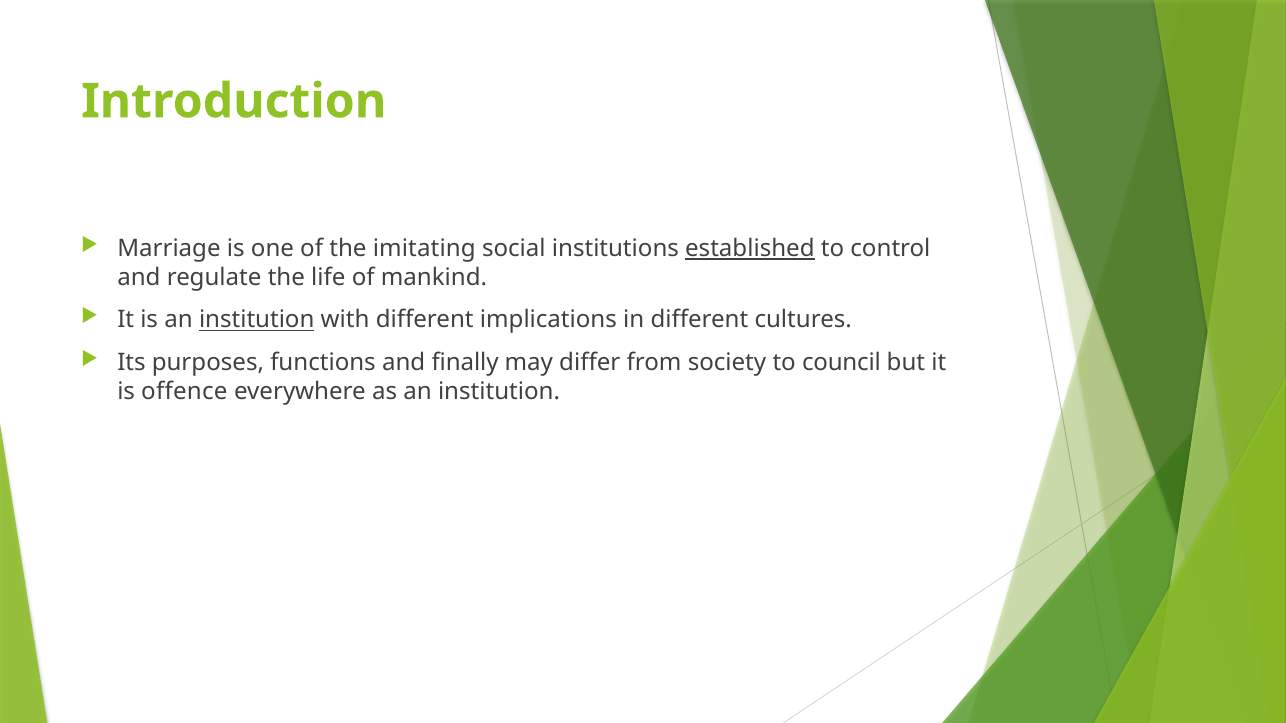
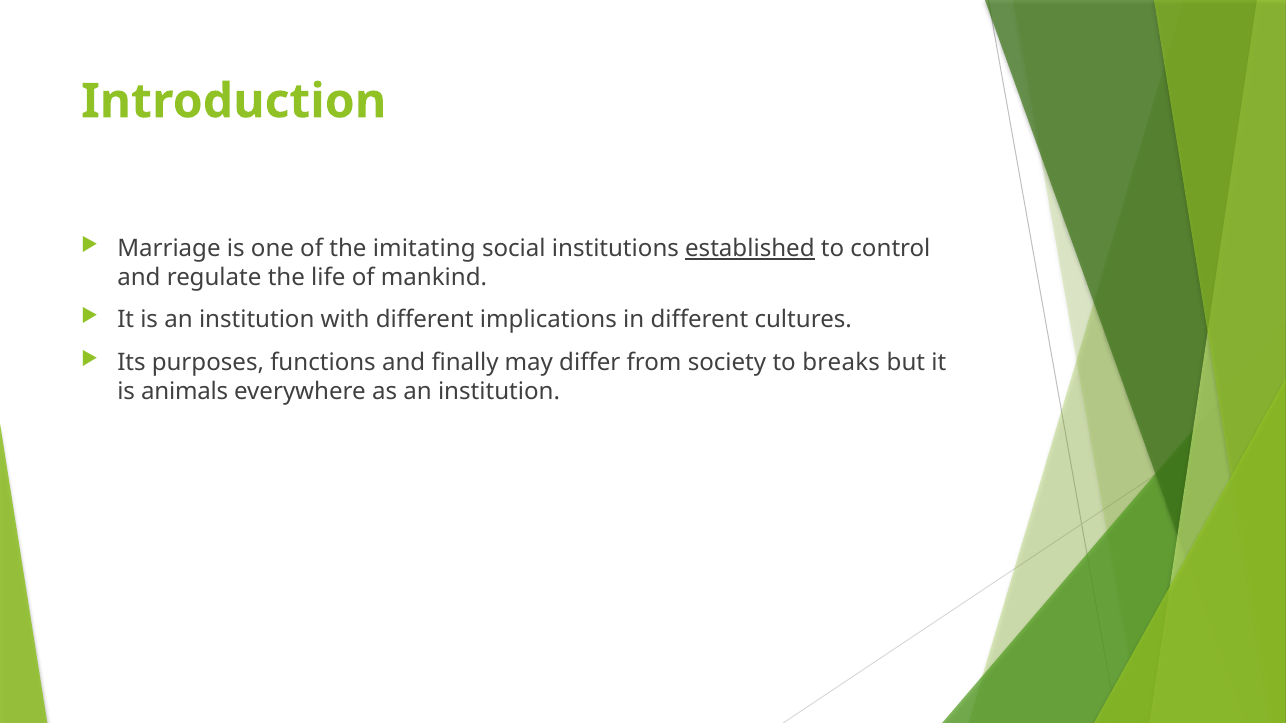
institution at (257, 320) underline: present -> none
council: council -> breaks
offence: offence -> animals
